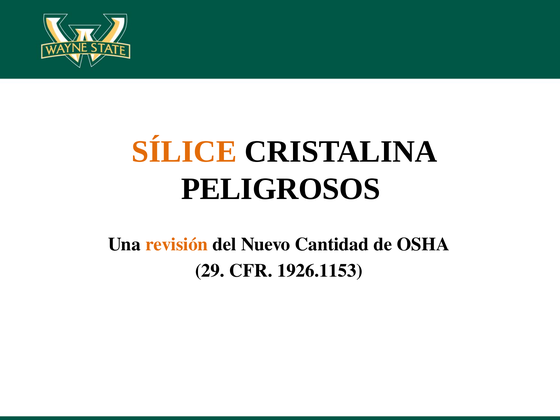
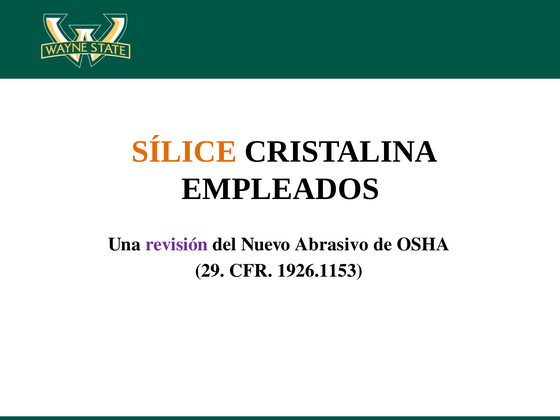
PELIGROSOS: PELIGROSOS -> EMPLEADOS
revisión colour: orange -> purple
Cantidad: Cantidad -> Abrasivo
